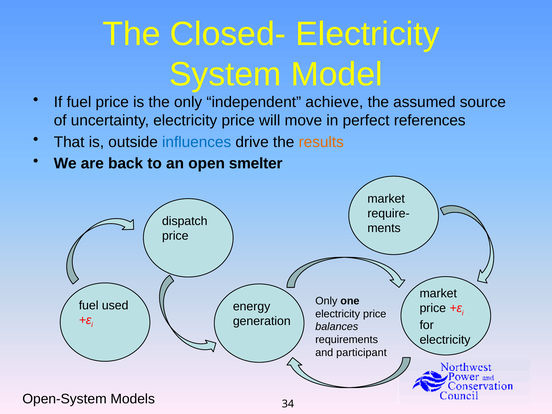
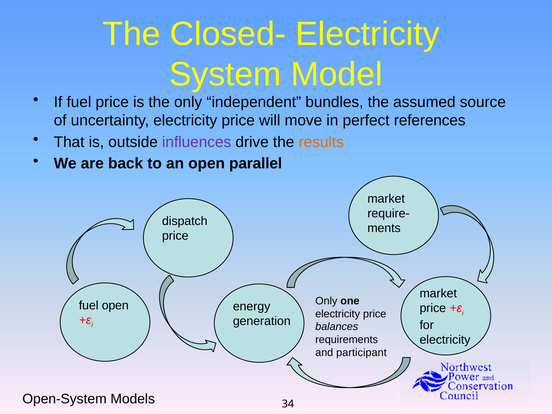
achieve: achieve -> bundles
influences colour: blue -> purple
smelter: smelter -> parallel
fuel used: used -> open
